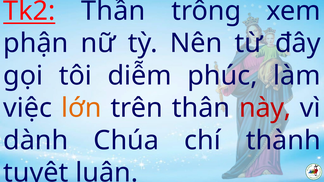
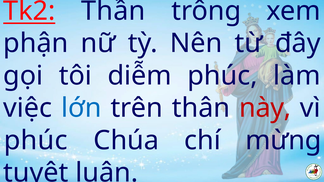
lớn colour: orange -> blue
dành at (36, 141): dành -> phúc
thành: thành -> mừng
